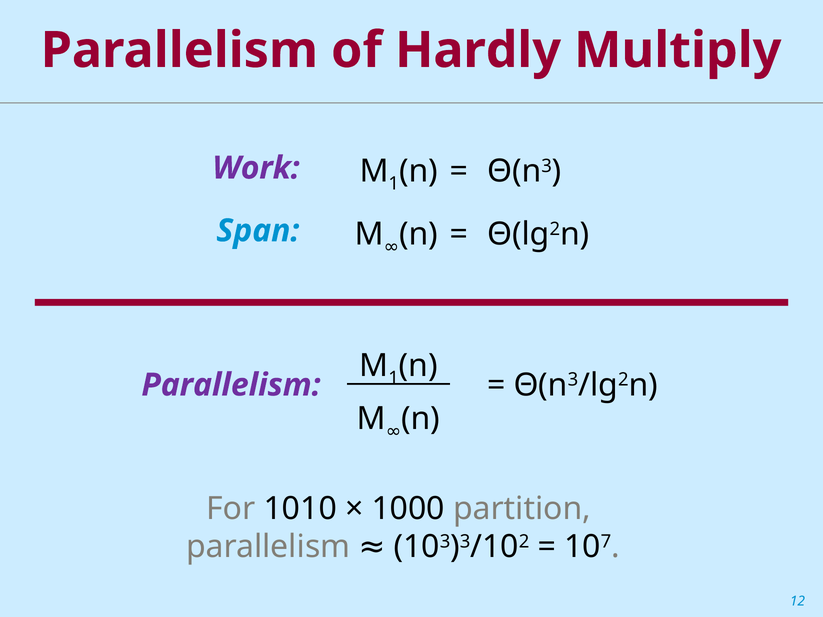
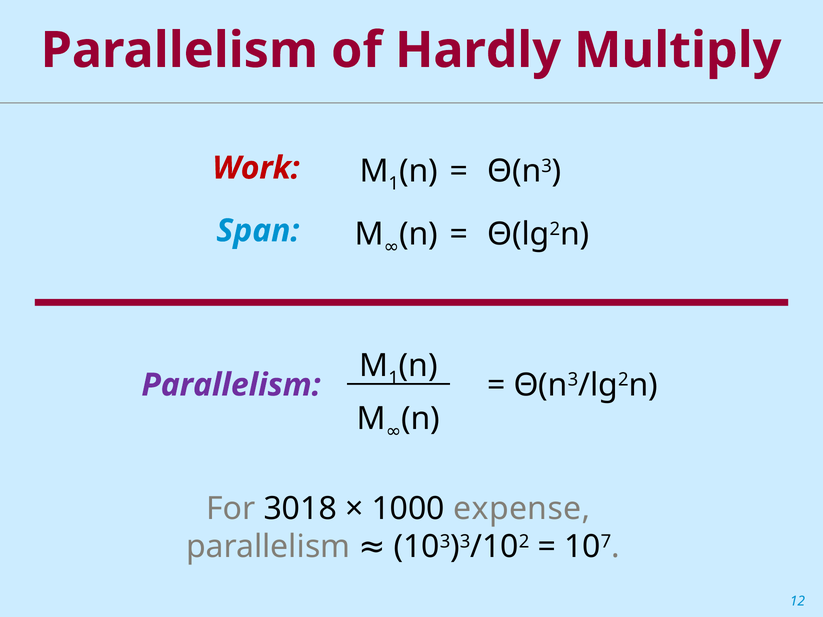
Work colour: purple -> red
1010: 1010 -> 3018
partition: partition -> expense
